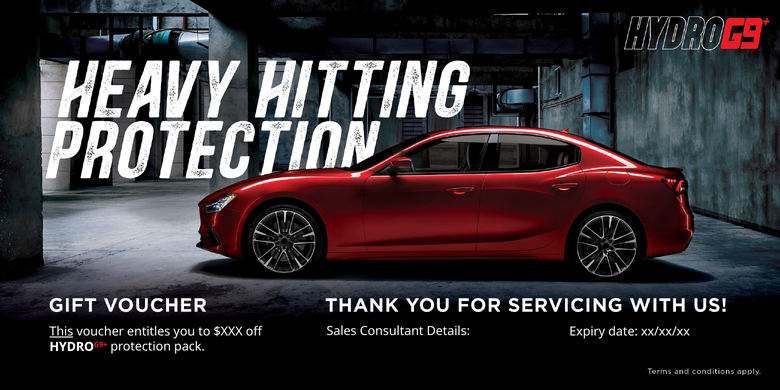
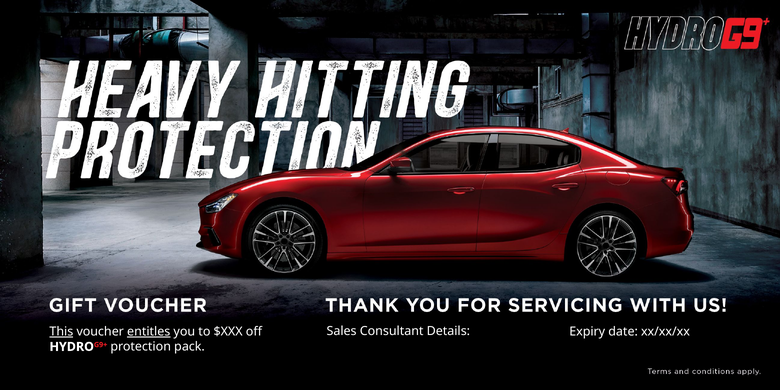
entitles underline: none -> present
